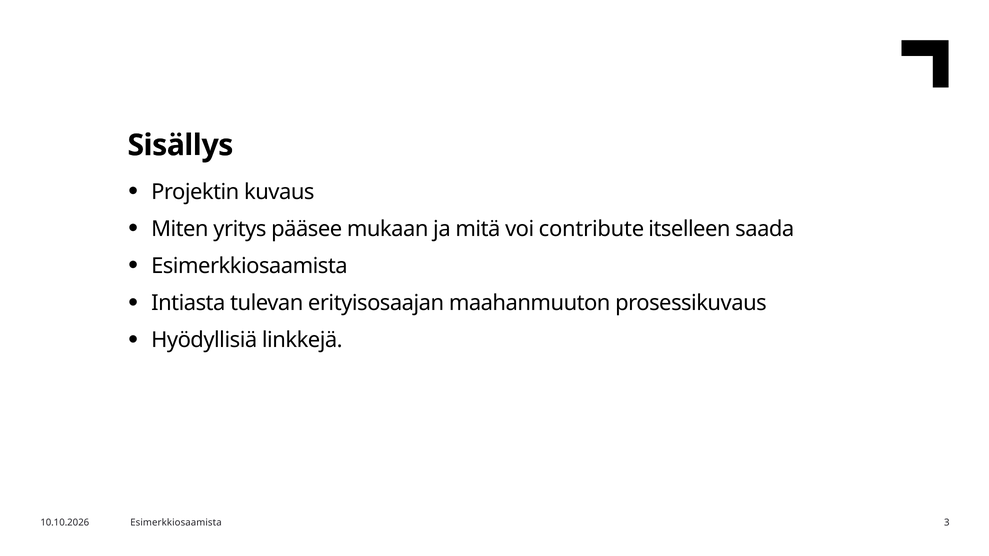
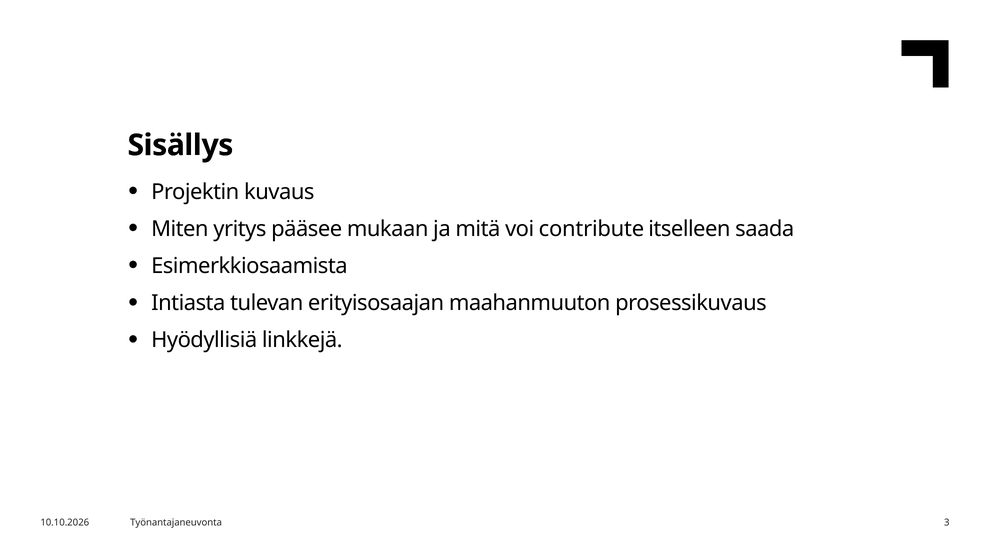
Esimerkkiosaamista at (176, 523): Esimerkkiosaamista -> Työnantajaneuvonta
